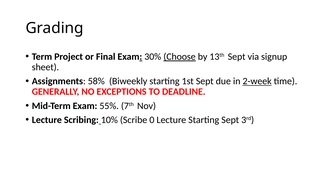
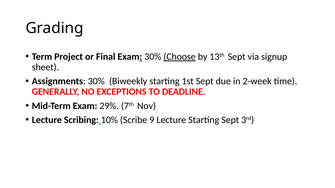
Assignments 58%: 58% -> 30%
2-week underline: present -> none
55%: 55% -> 29%
0: 0 -> 9
